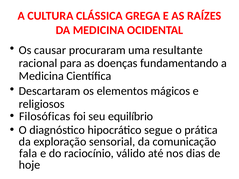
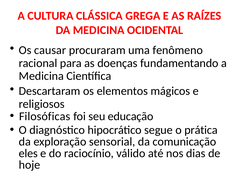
resultante: resultante -> fenômeno
equilíbrio: equilíbrio -> educação
fala: fala -> eles
